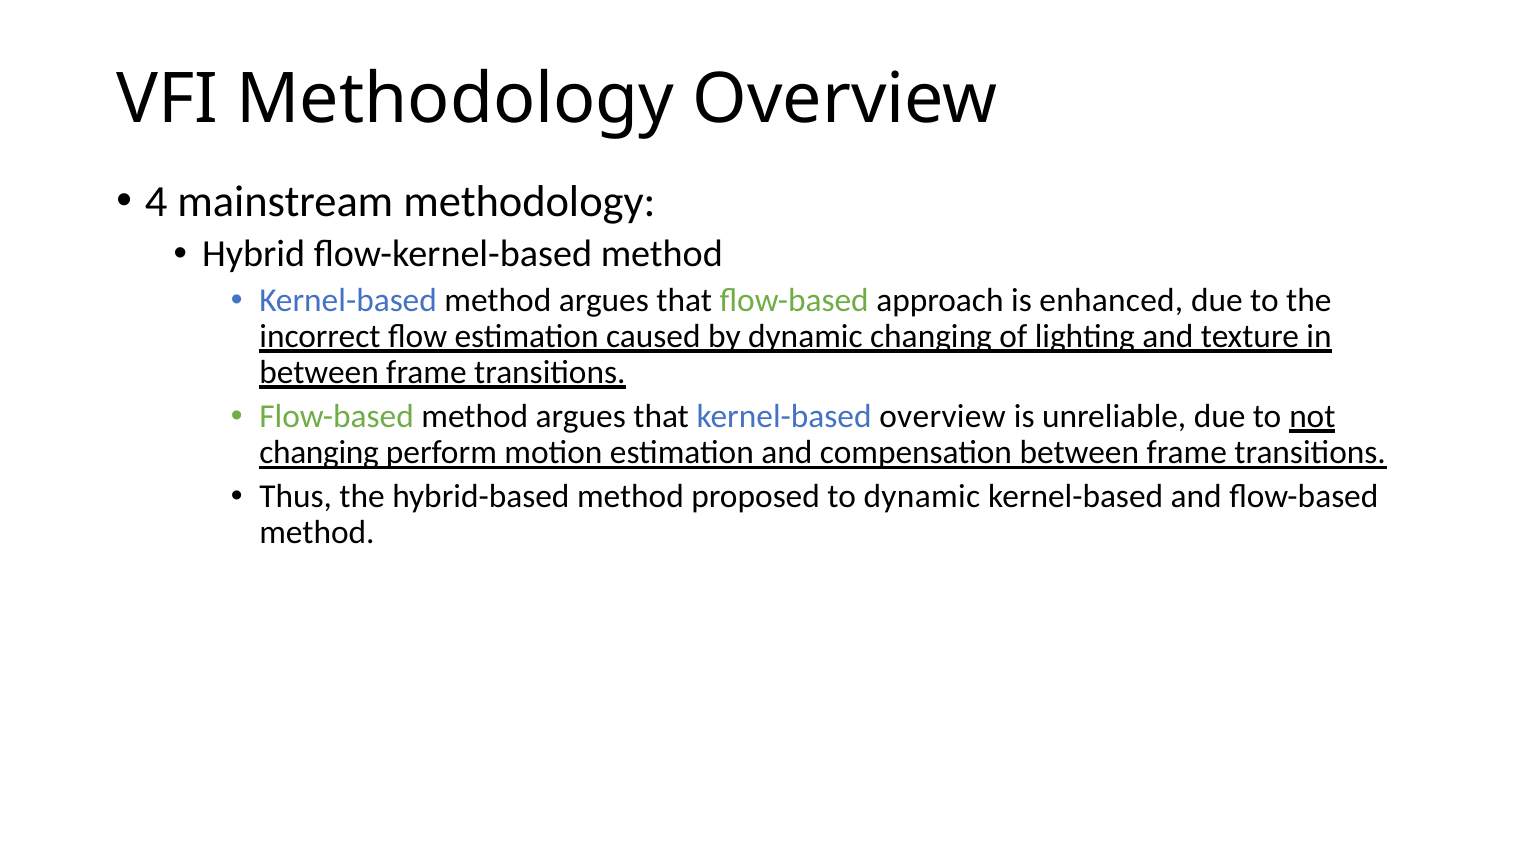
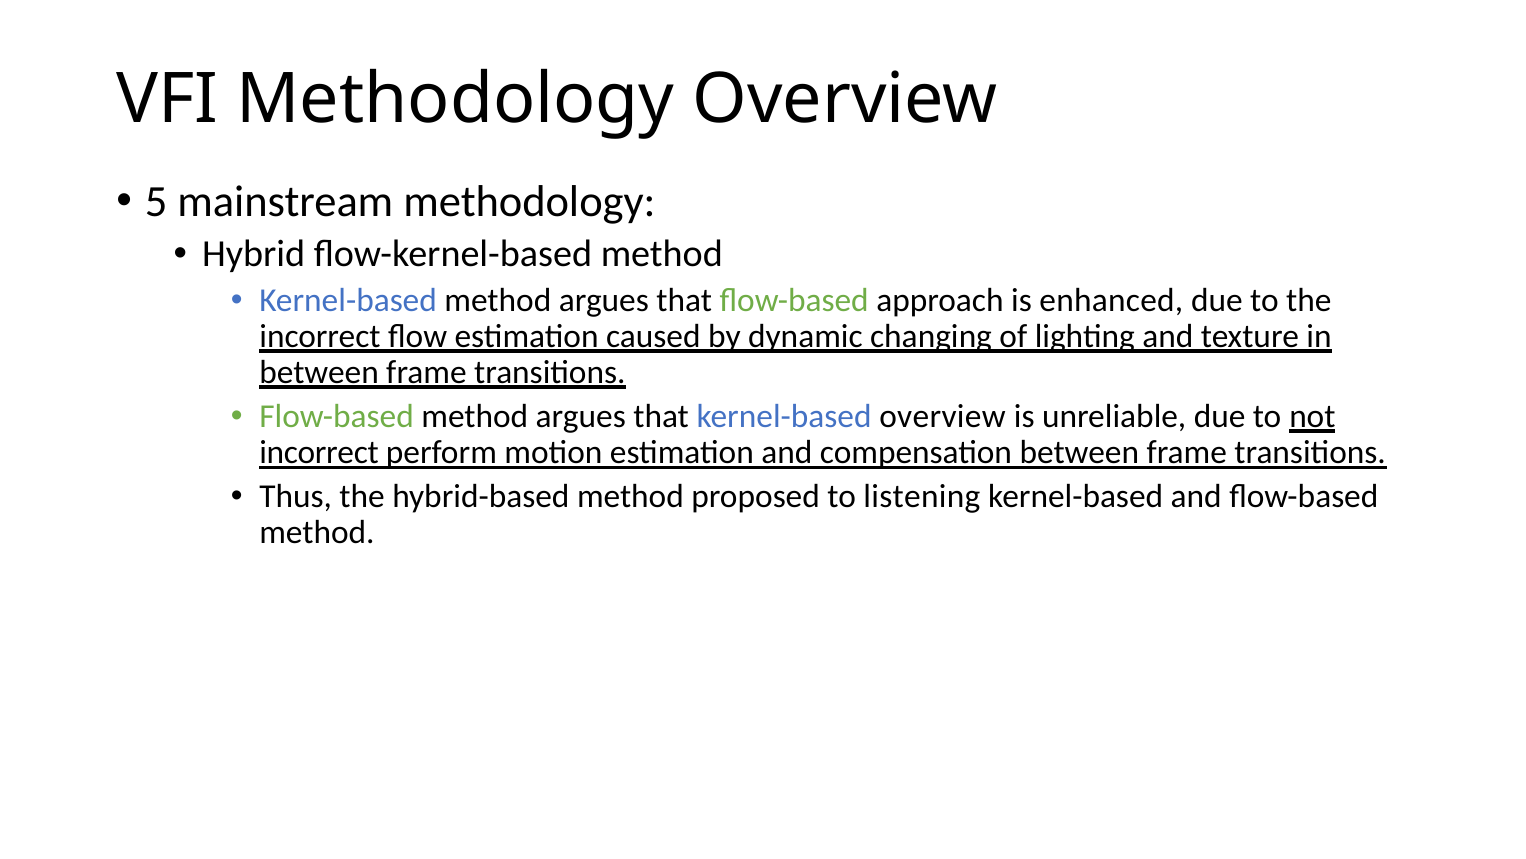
4: 4 -> 5
changing at (319, 452): changing -> incorrect
to dynamic: dynamic -> listening
